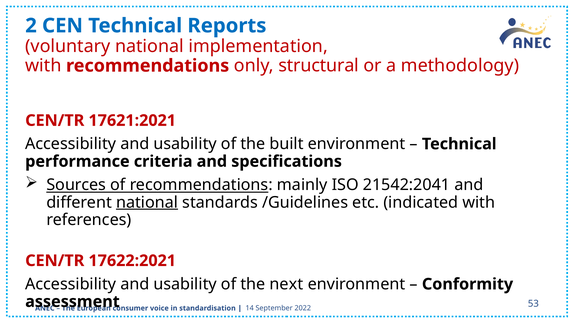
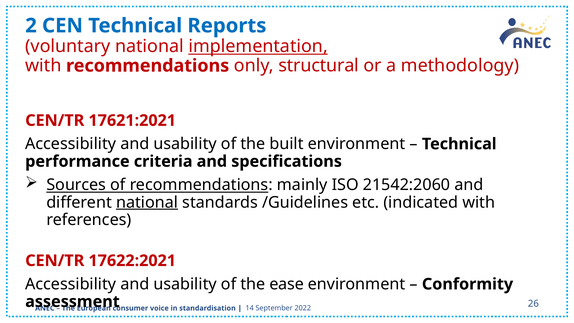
implementation underline: none -> present
21542:2041: 21542:2041 -> 21542:2060
next: next -> ease
53: 53 -> 26
